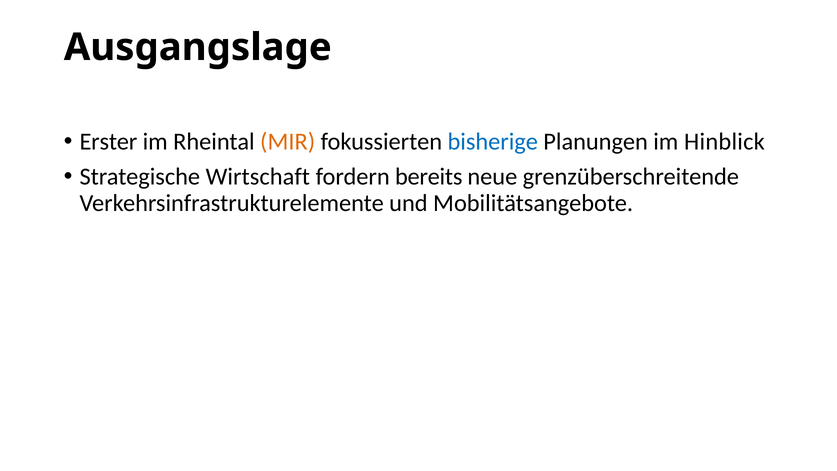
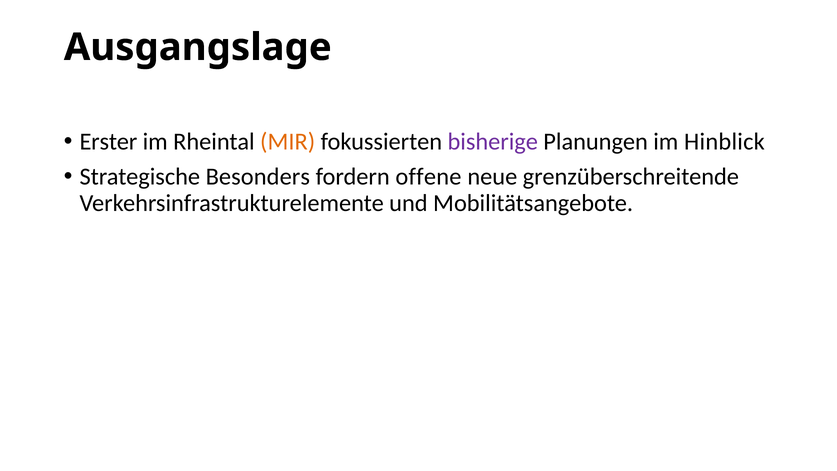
bisherige colour: blue -> purple
Wirtschaft: Wirtschaft -> Besonders
bereits: bereits -> offene
